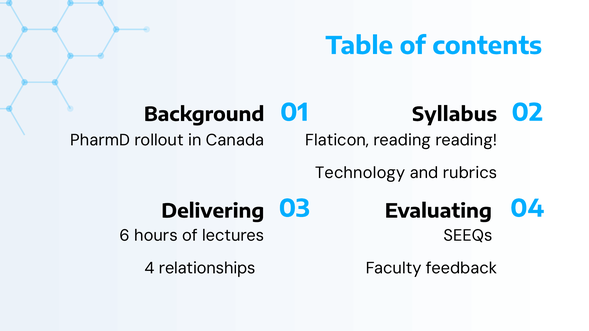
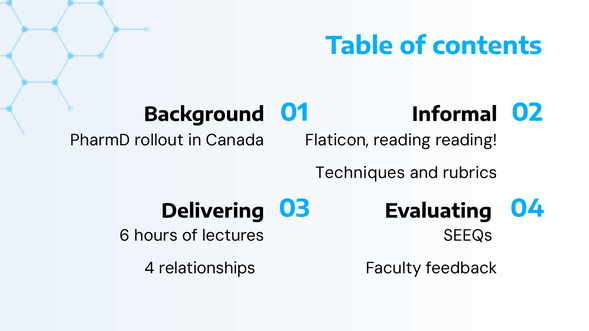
Syllabus: Syllabus -> Informal
Technology: Technology -> Techniques
